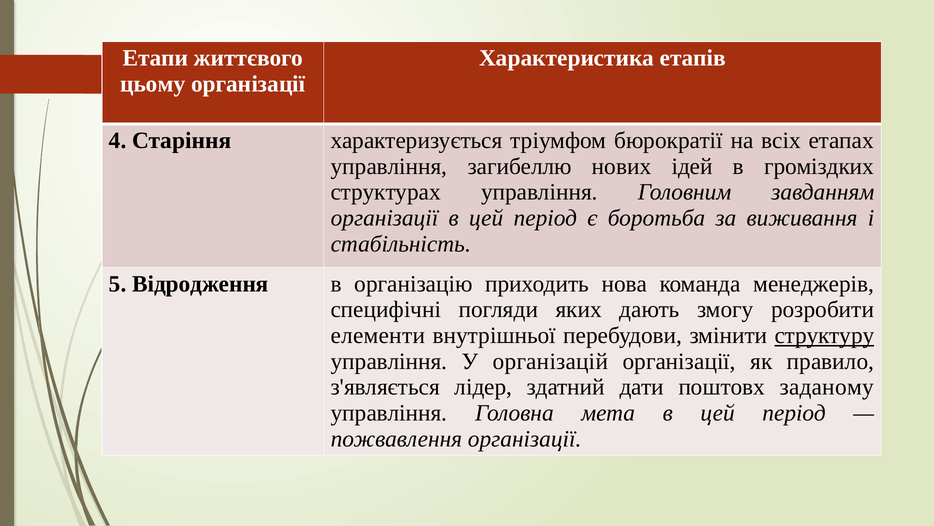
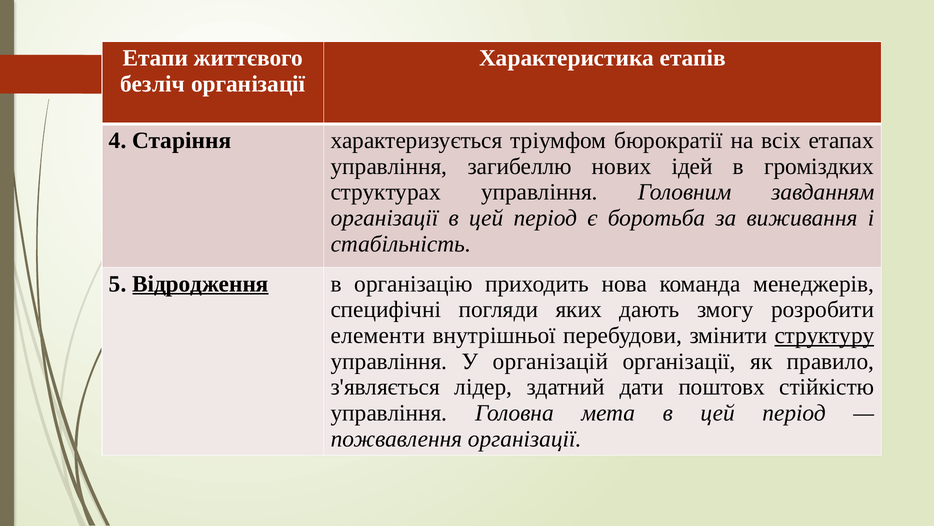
цьому: цьому -> безліч
Відродження underline: none -> present
заданому: заданому -> стійкістю
